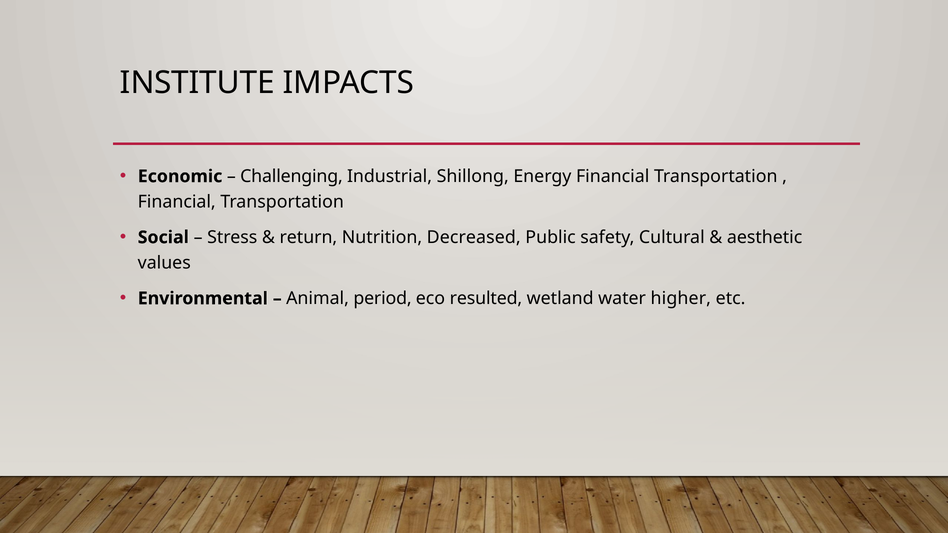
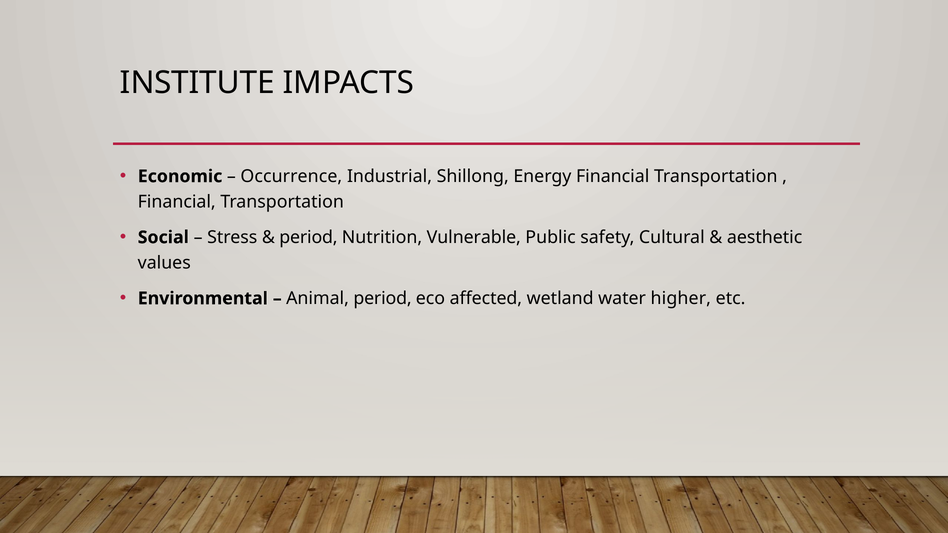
Challenging: Challenging -> Occurrence
return at (308, 237): return -> period
Decreased: Decreased -> Vulnerable
resulted: resulted -> affected
